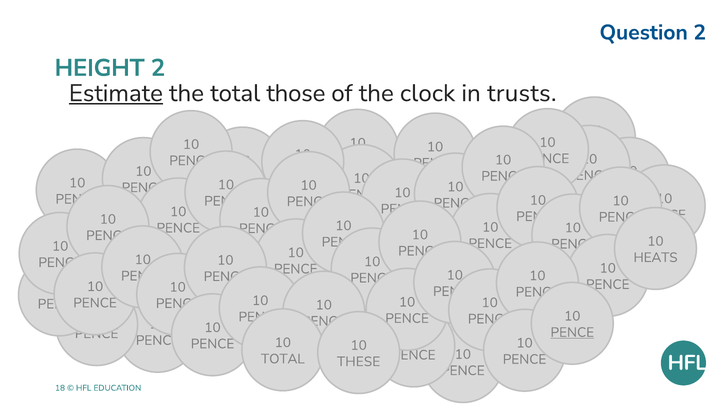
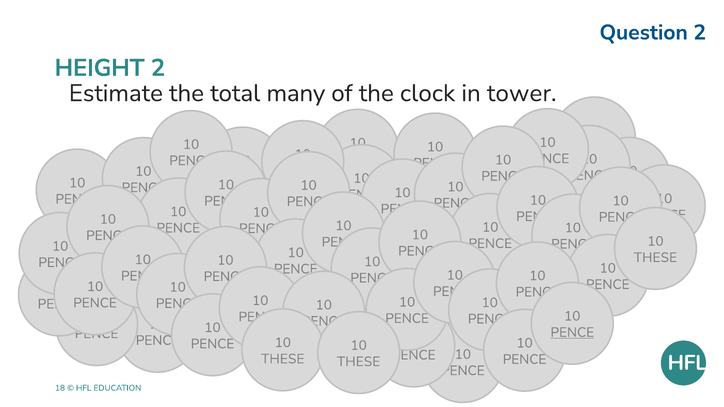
Estimate underline: present -> none
those: those -> many
trusts: trusts -> tower
HEATS at (656, 258): HEATS -> THESE
TOTAL at (283, 359): TOTAL -> THESE
